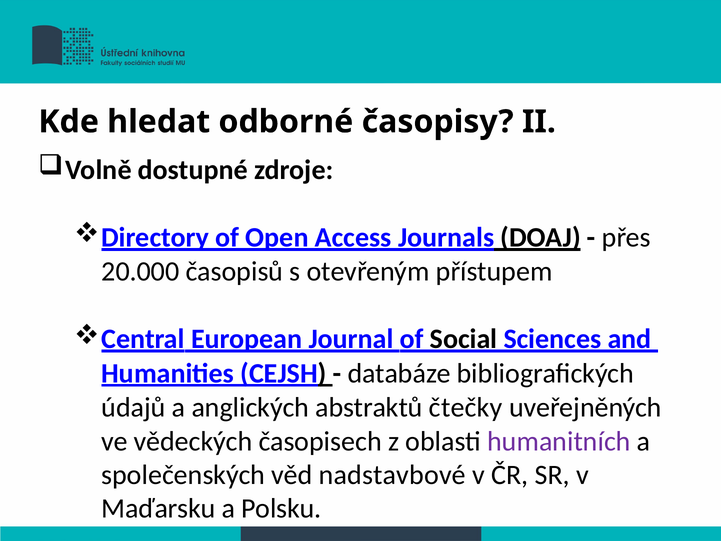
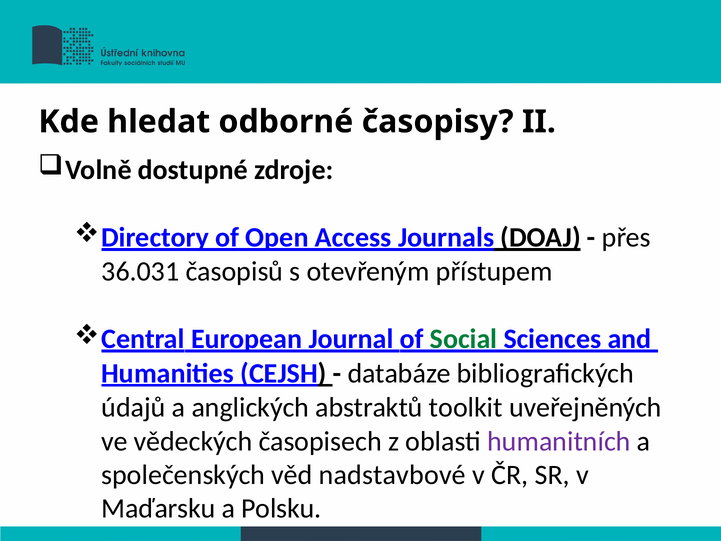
20.000: 20.000 -> 36.031
Social colour: black -> green
čtečky: čtečky -> toolkit
